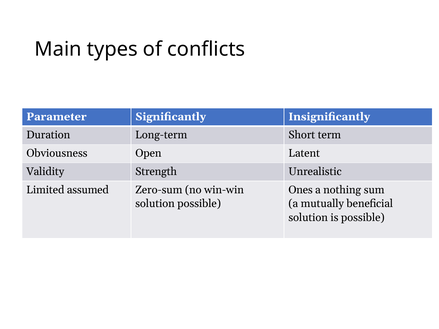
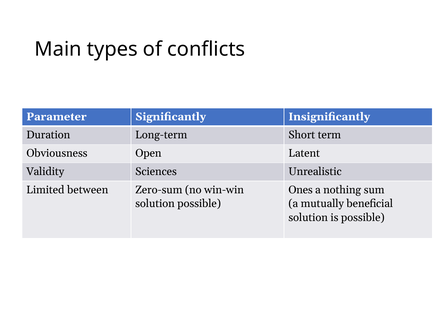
Strength: Strength -> Sciences
assumed: assumed -> between
